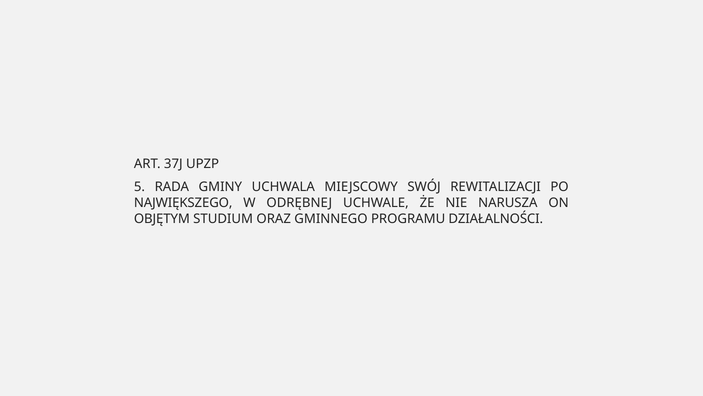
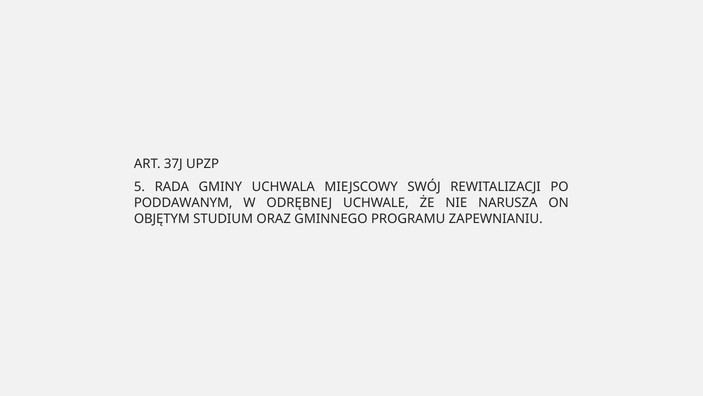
NAJWIĘKSZEGO: NAJWIĘKSZEGO -> PODDAWANYM
DZIAŁALNOŚCI: DZIAŁALNOŚCI -> ZAPEWNIANIU
